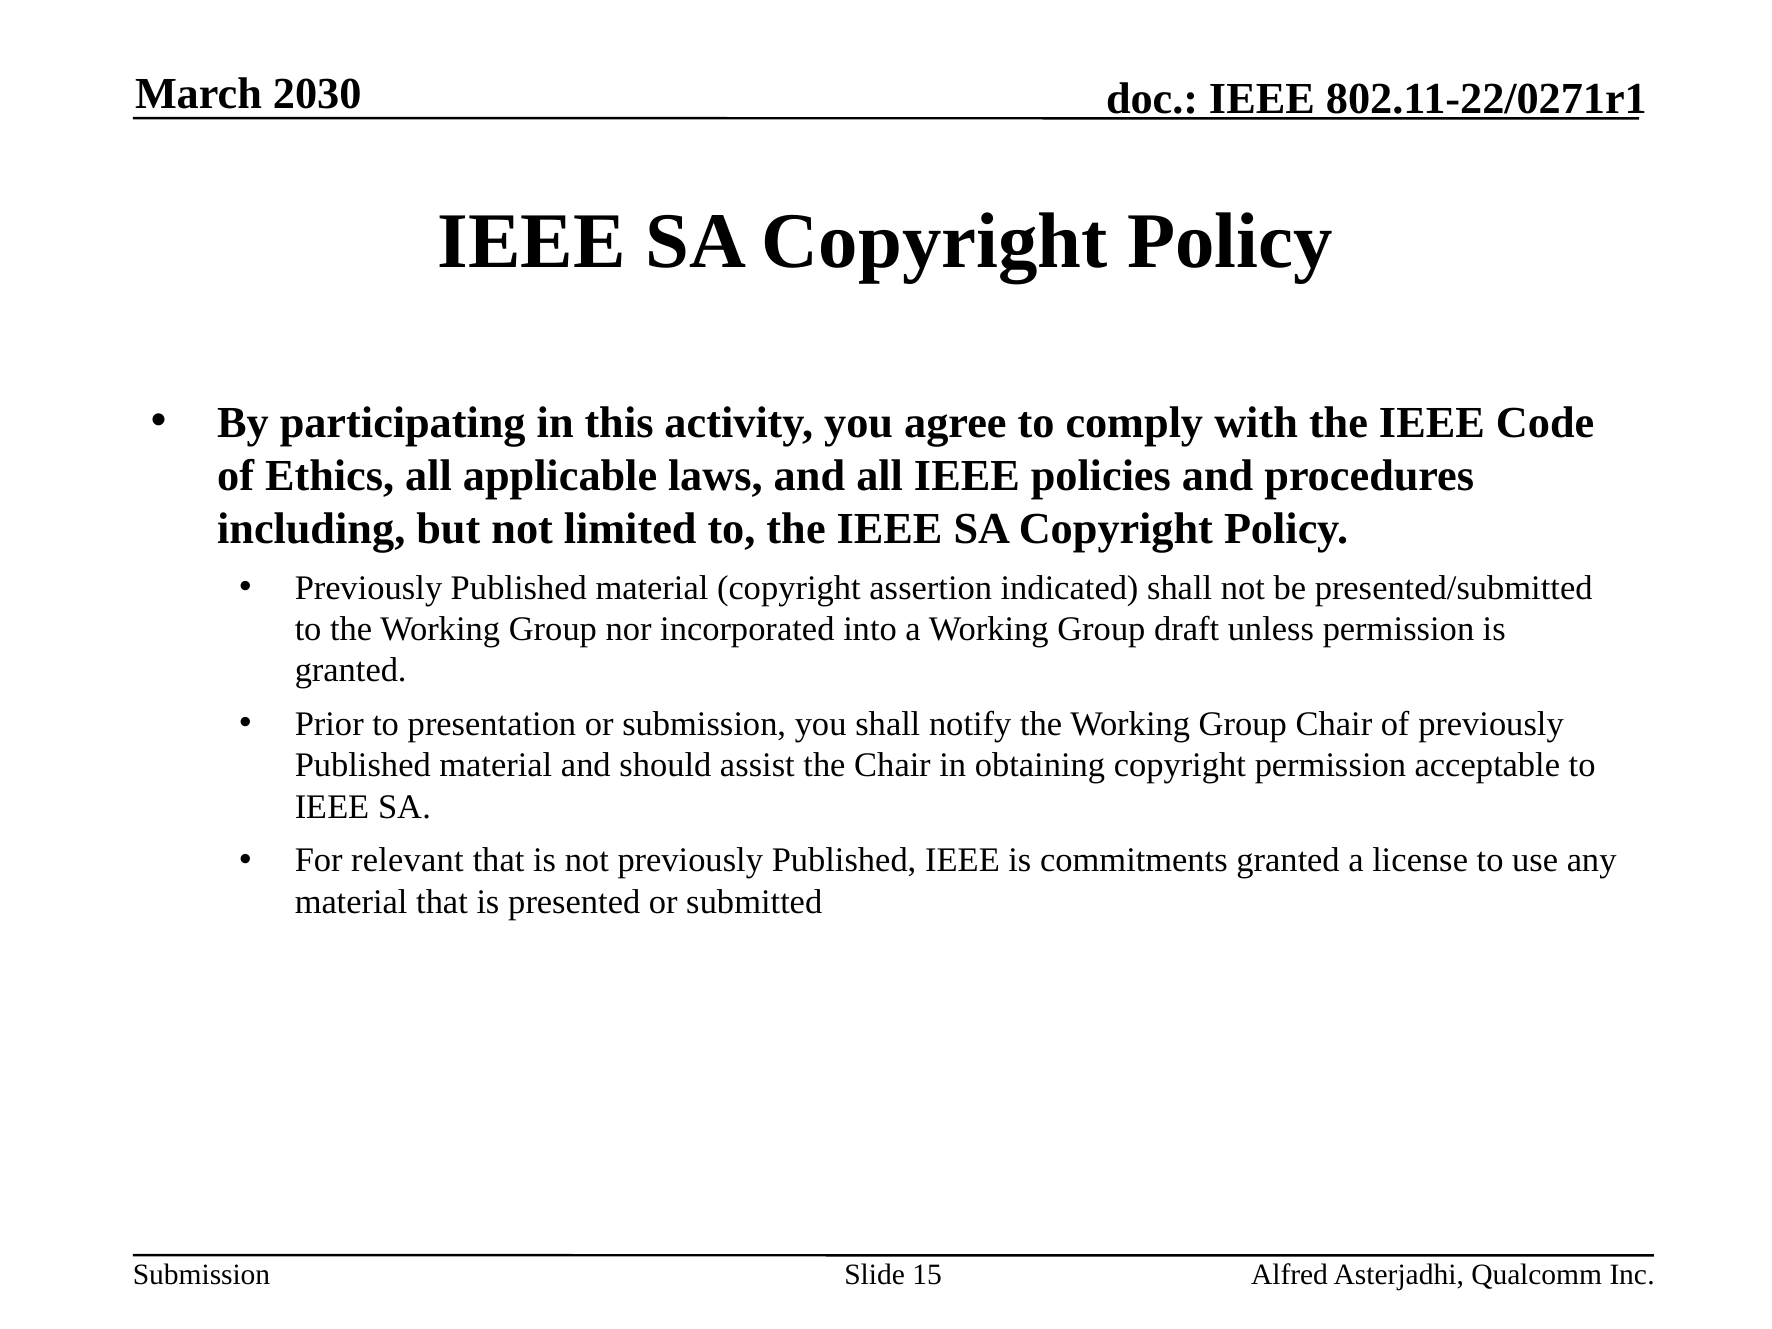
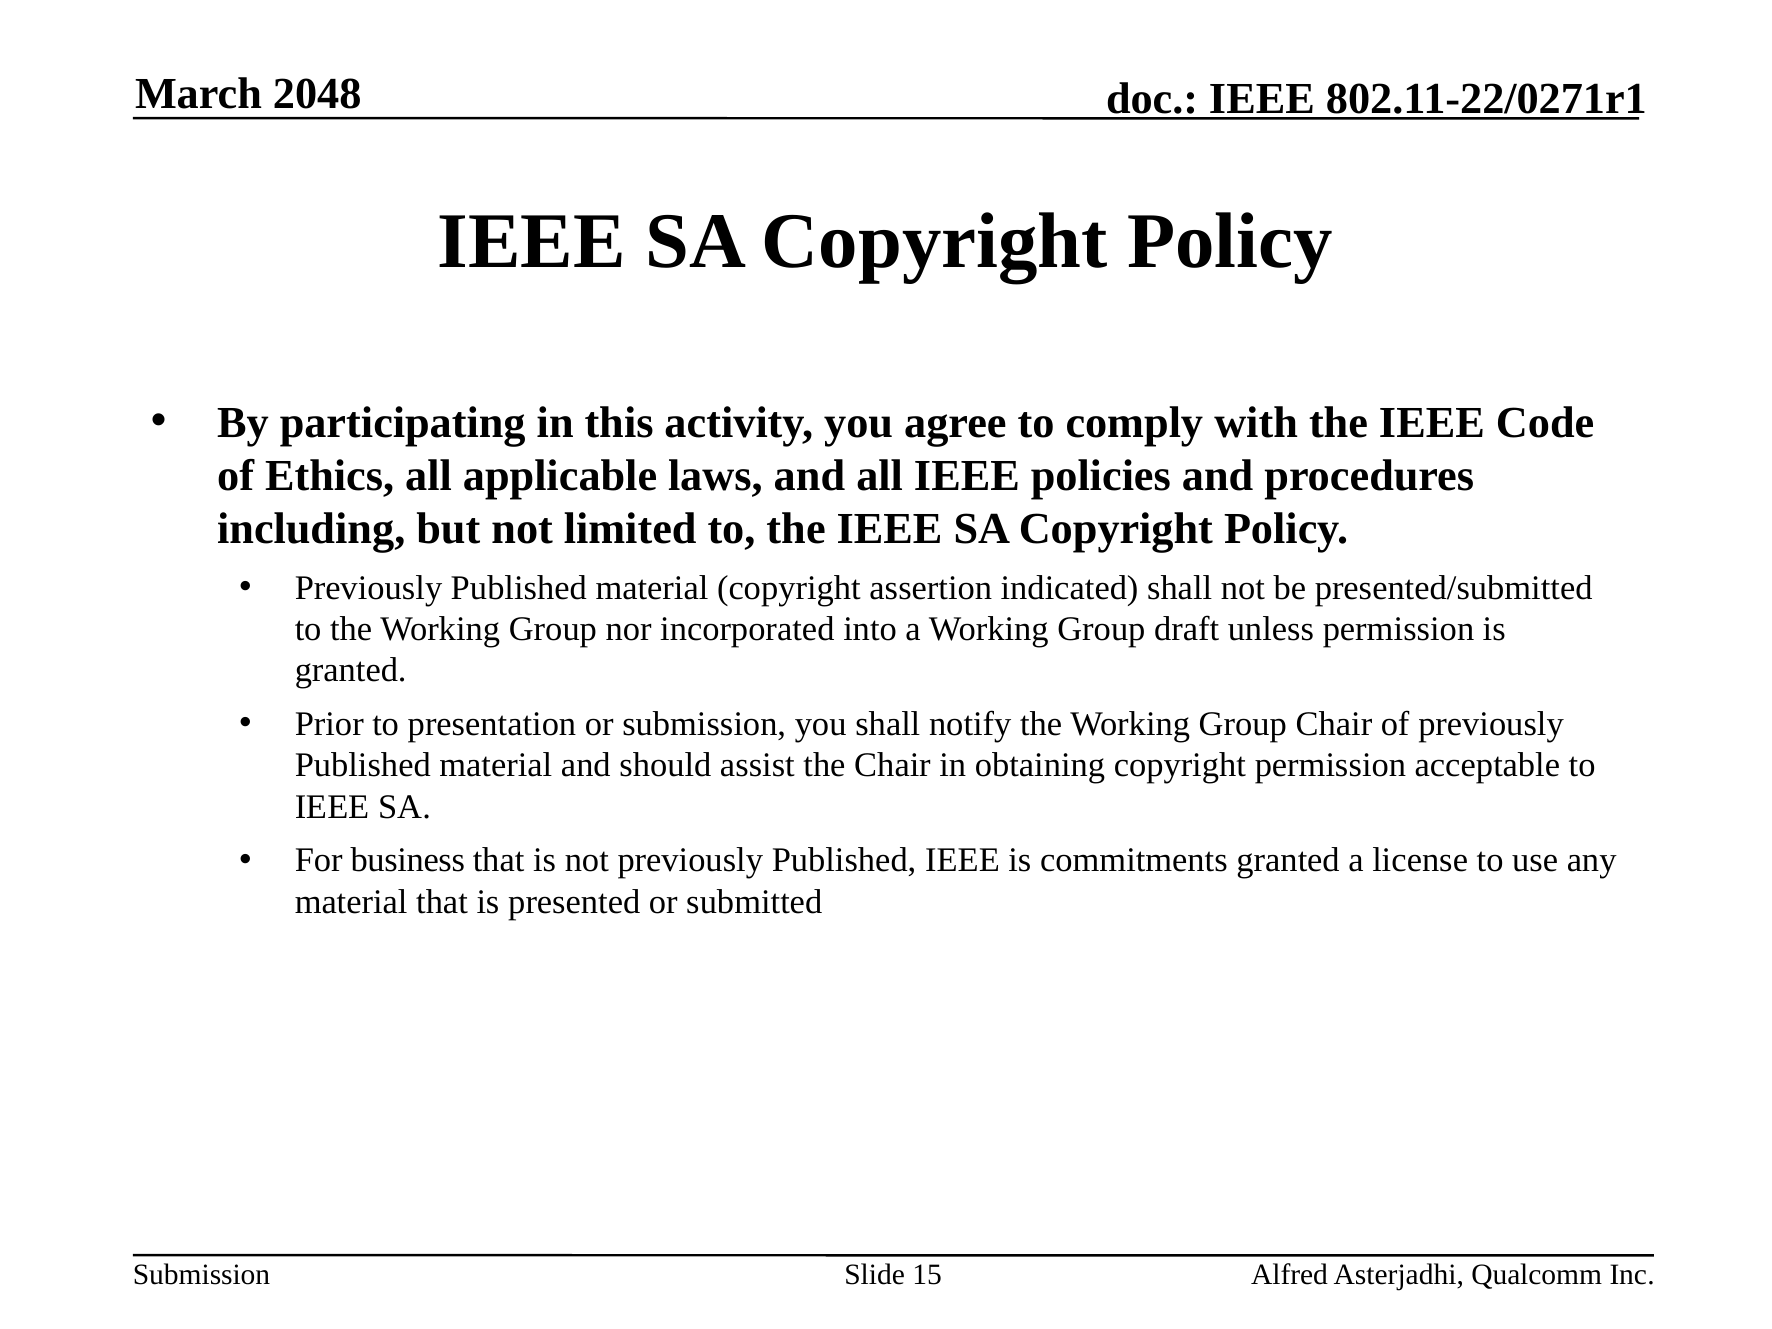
2030: 2030 -> 2048
relevant: relevant -> business
